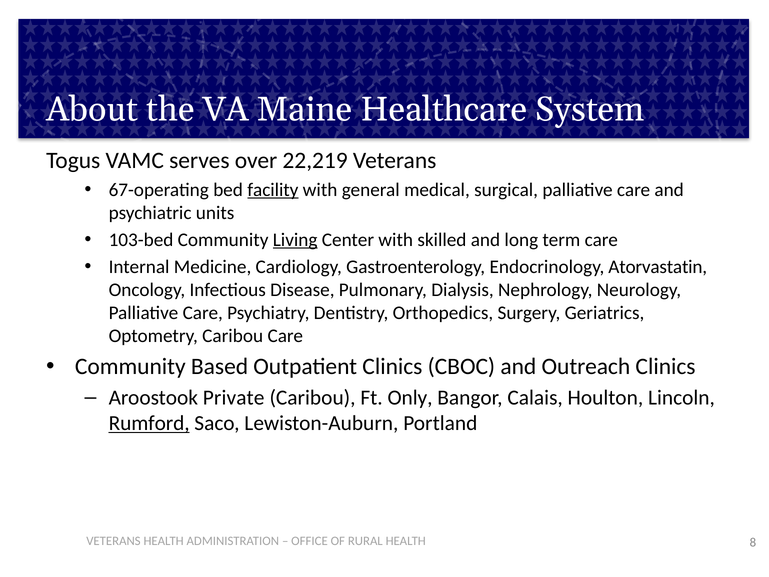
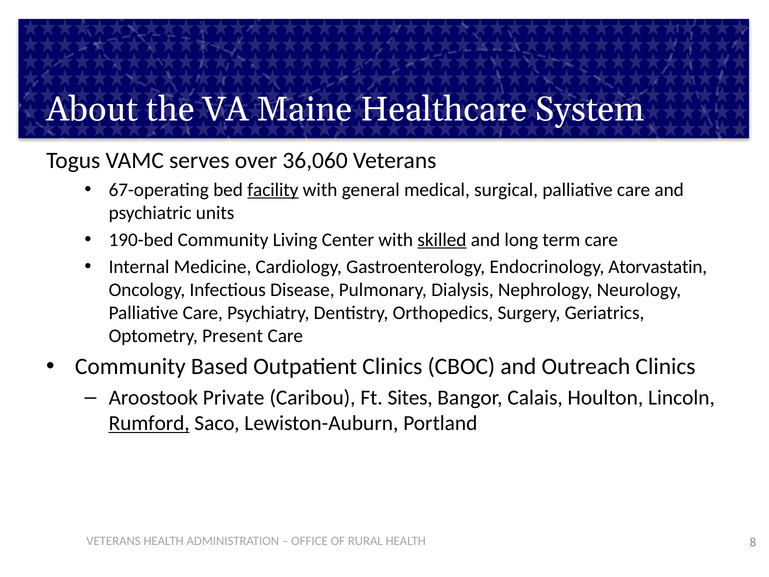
22,219: 22,219 -> 36,060
103-bed: 103-bed -> 190-bed
Living underline: present -> none
skilled underline: none -> present
Optometry Caribou: Caribou -> Present
Only: Only -> Sites
